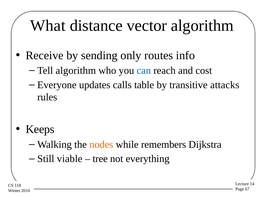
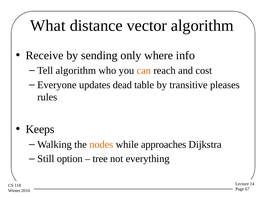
routes: routes -> where
can colour: blue -> orange
calls: calls -> dead
attacks: attacks -> pleases
remembers: remembers -> approaches
viable: viable -> option
